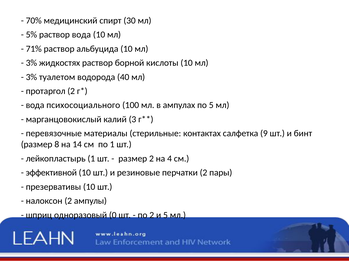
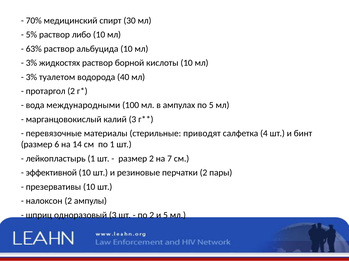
раствор вода: вода -> либо
71%: 71% -> 63%
психосоциального: психосоциального -> международными
контактах: контактах -> приводят
9: 9 -> 4
8: 8 -> 6
4: 4 -> 7
одноразовый 0: 0 -> 3
